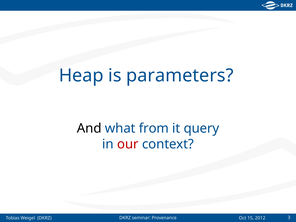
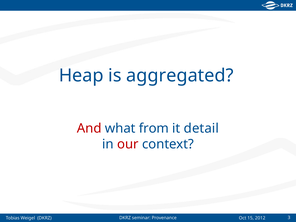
parameters: parameters -> aggregated
And colour: black -> red
query: query -> detail
